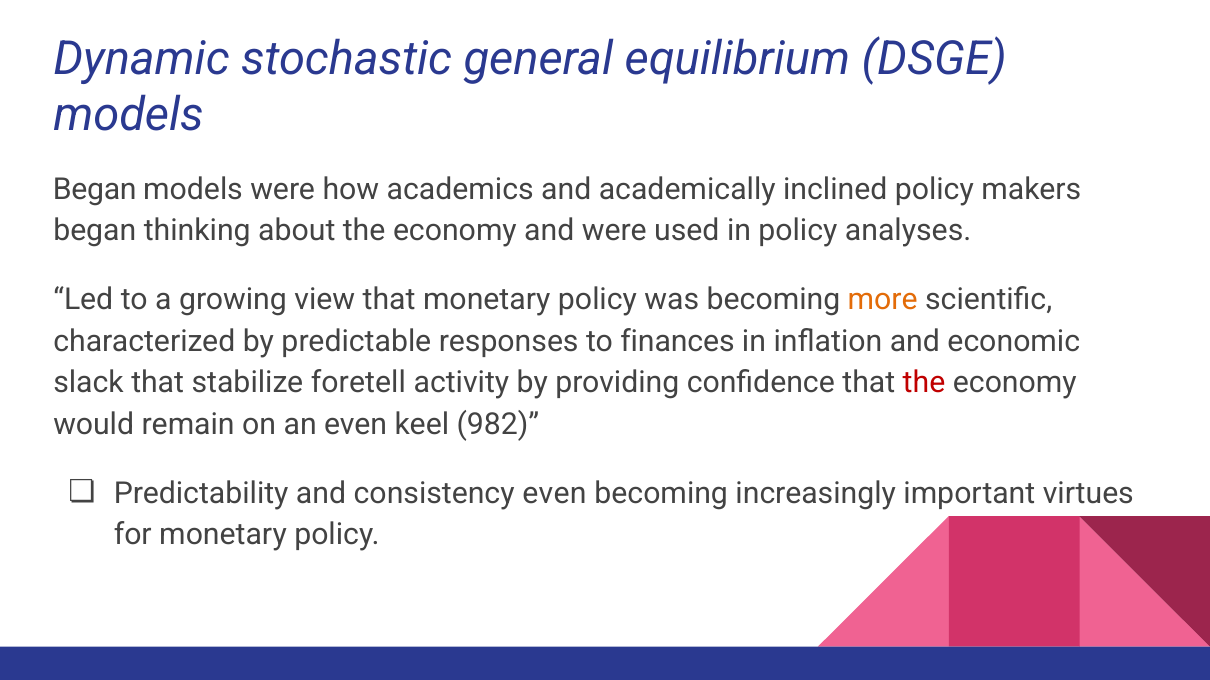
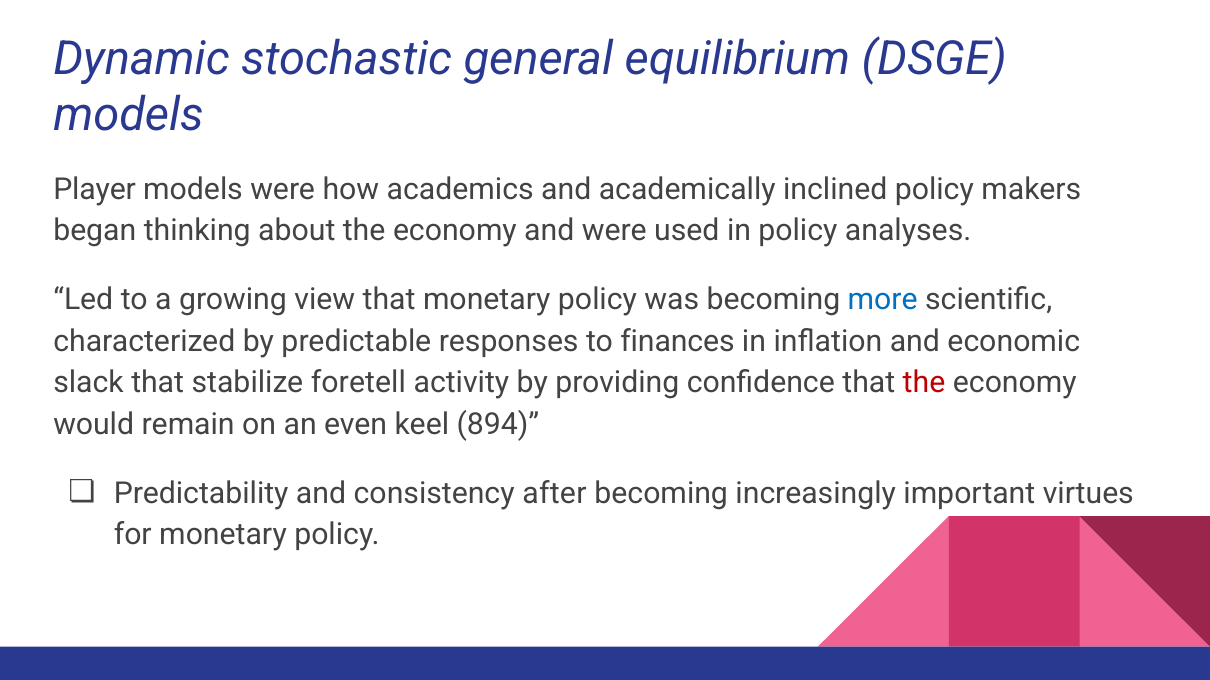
Began at (95, 189): Began -> Player
more colour: orange -> blue
982: 982 -> 894
consistency even: even -> after
